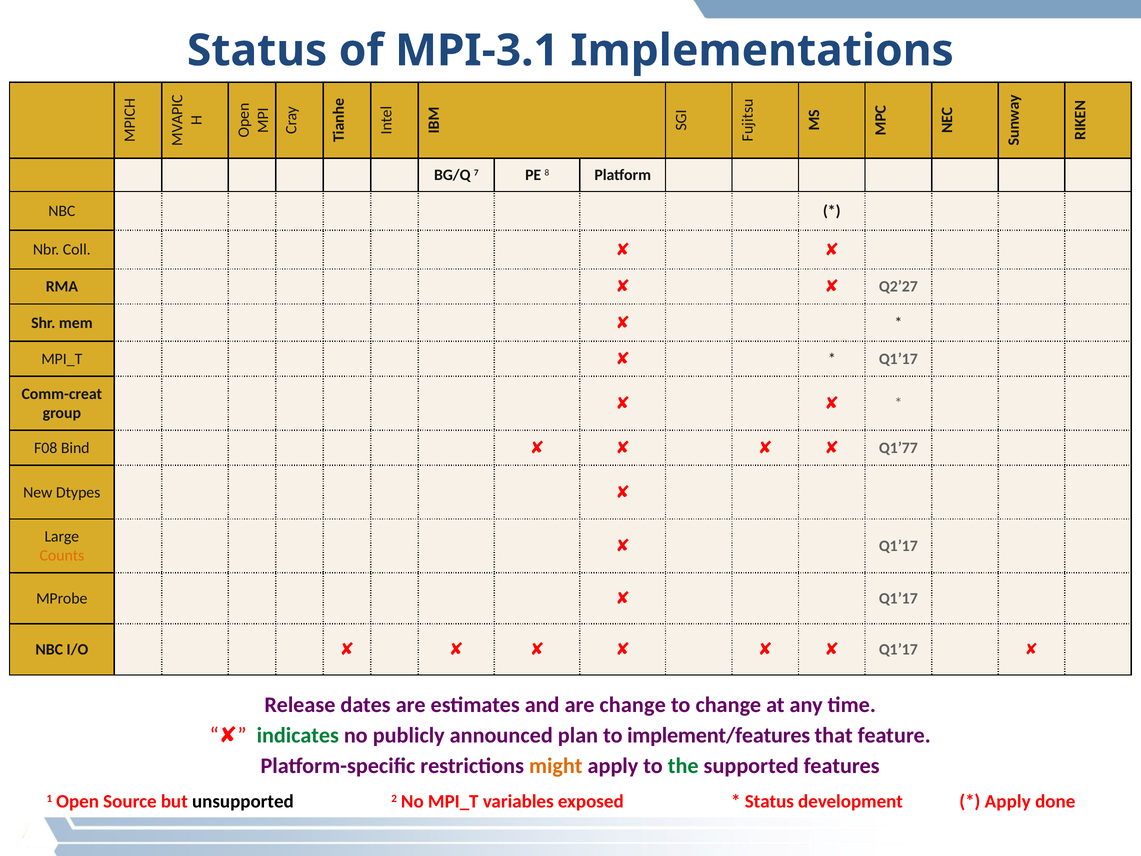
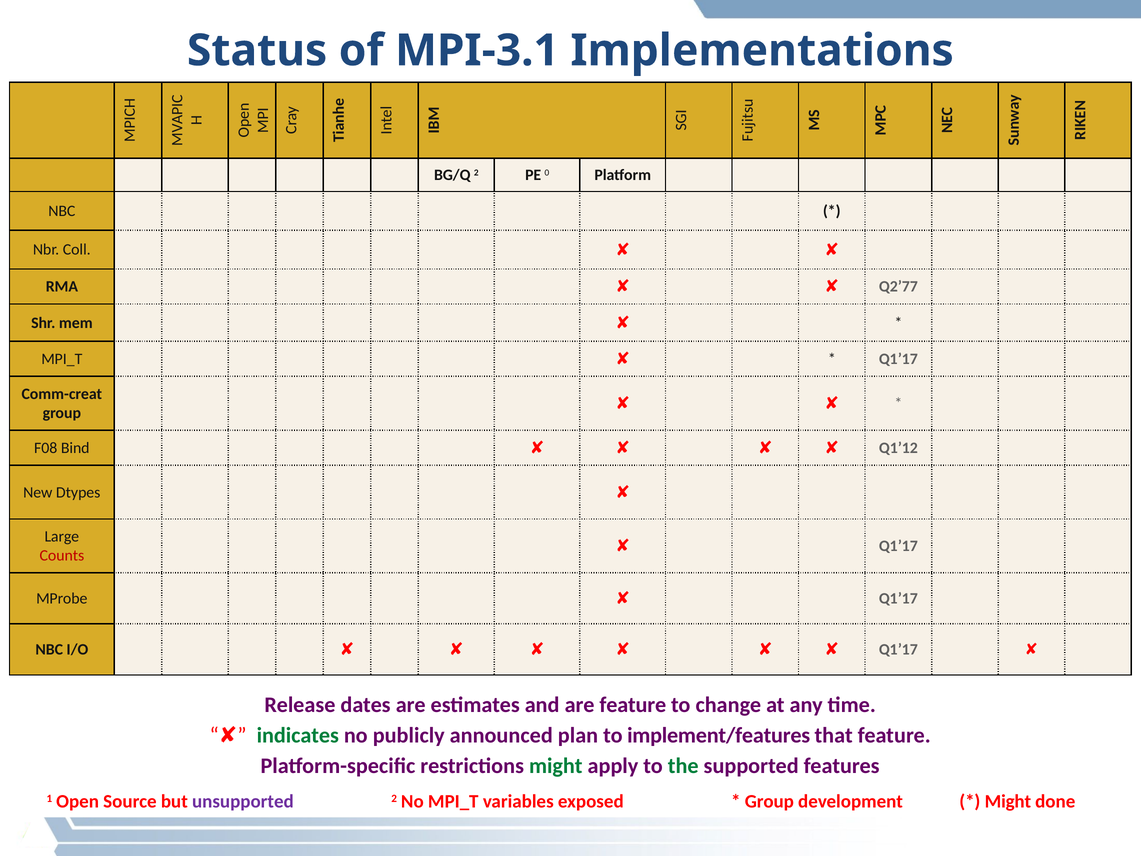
BG/Q 7: 7 -> 2
8: 8 -> 0
Q2’27: Q2’27 -> Q2’77
Q1’77: Q1’77 -> Q1’12
Counts colour: orange -> red
are change: change -> feature
might at (556, 766) colour: orange -> green
unsupported colour: black -> purple
Status at (769, 801): Status -> Group
Apply at (1008, 801): Apply -> Might
